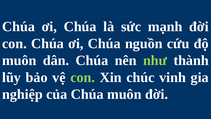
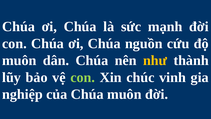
như colour: light green -> yellow
